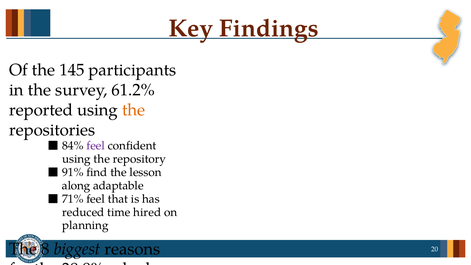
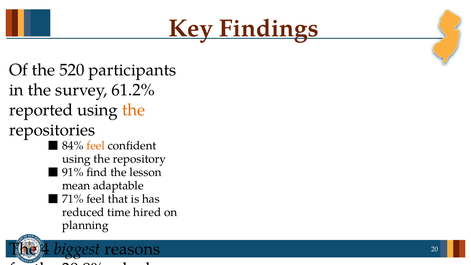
145: 145 -> 520
feel at (96, 146) colour: purple -> orange
along: along -> mean
8: 8 -> 4
